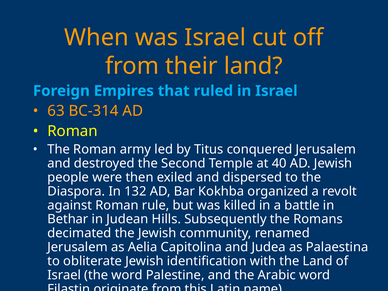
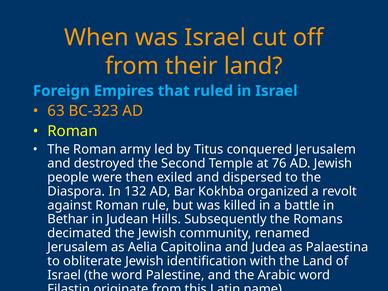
BC-314: BC-314 -> BC-323
40: 40 -> 76
